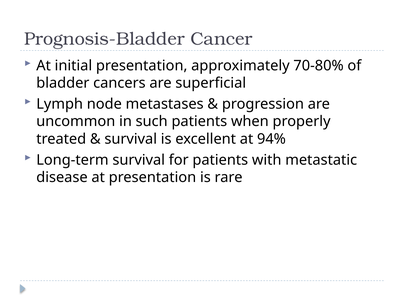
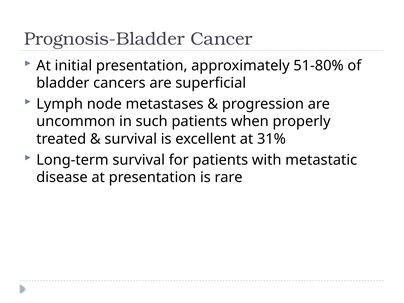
70-80%: 70-80% -> 51-80%
94%: 94% -> 31%
